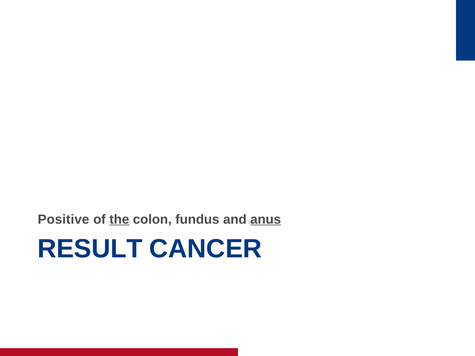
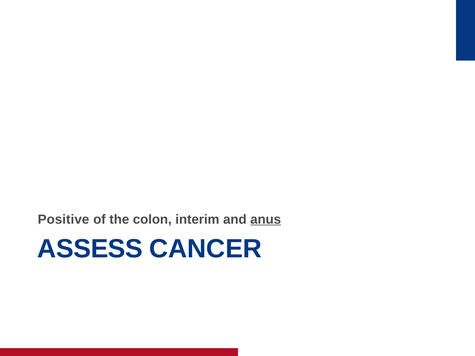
the underline: present -> none
fundus: fundus -> interim
RESULT: RESULT -> ASSESS
